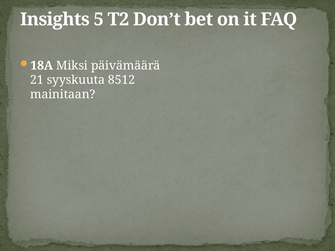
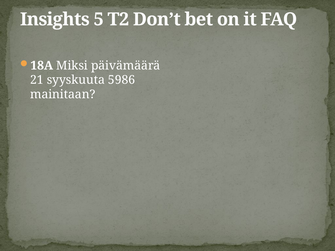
8512: 8512 -> 5986
